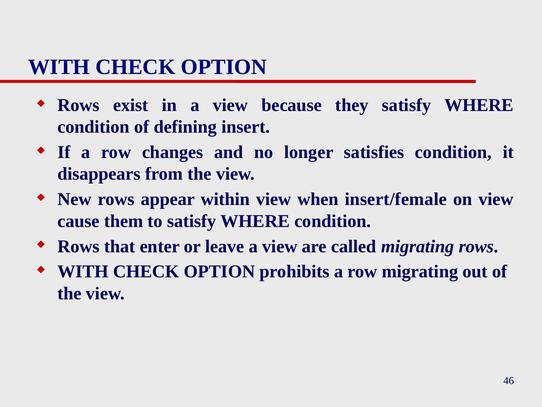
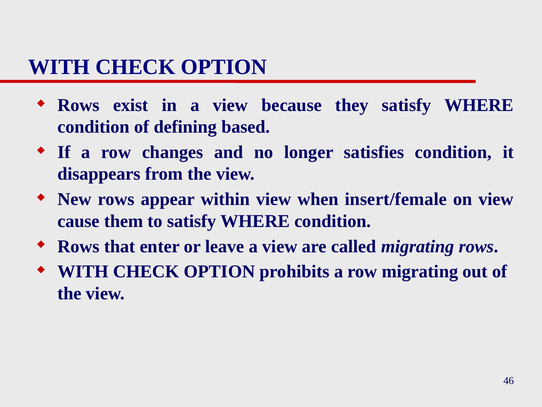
insert: insert -> based
